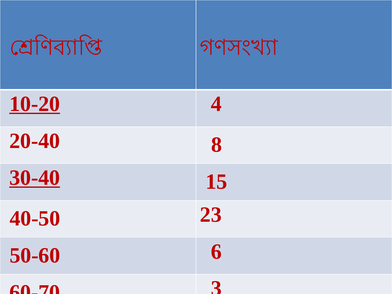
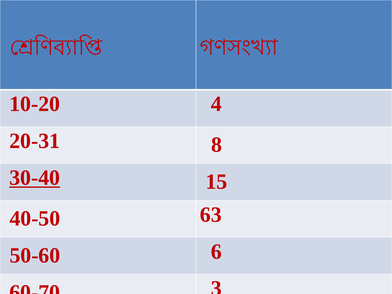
10-20 underline: present -> none
20-40: 20-40 -> 20-31
23: 23 -> 63
